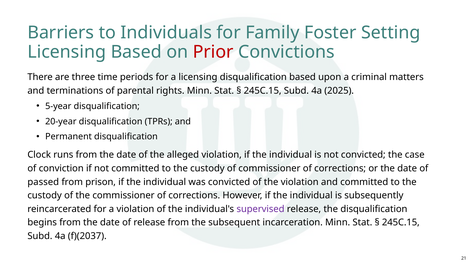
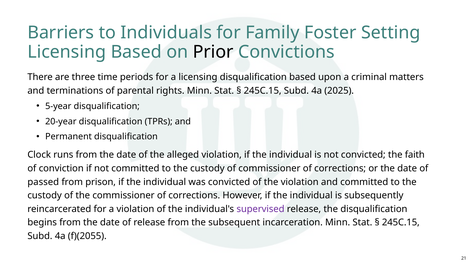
Prior colour: red -> black
case: case -> faith
f)(2037: f)(2037 -> f)(2055
